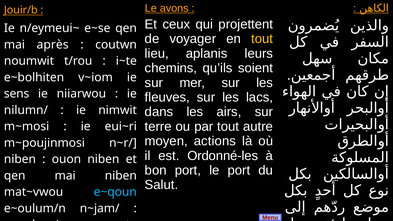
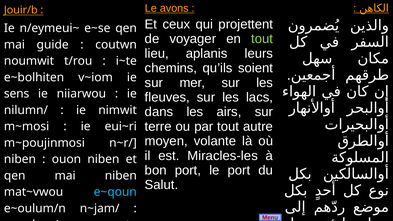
tout at (262, 39) colour: yellow -> light green
après: après -> guide
actions: actions -> volante
Ordonné-les: Ordonné-les -> Miracles-les
